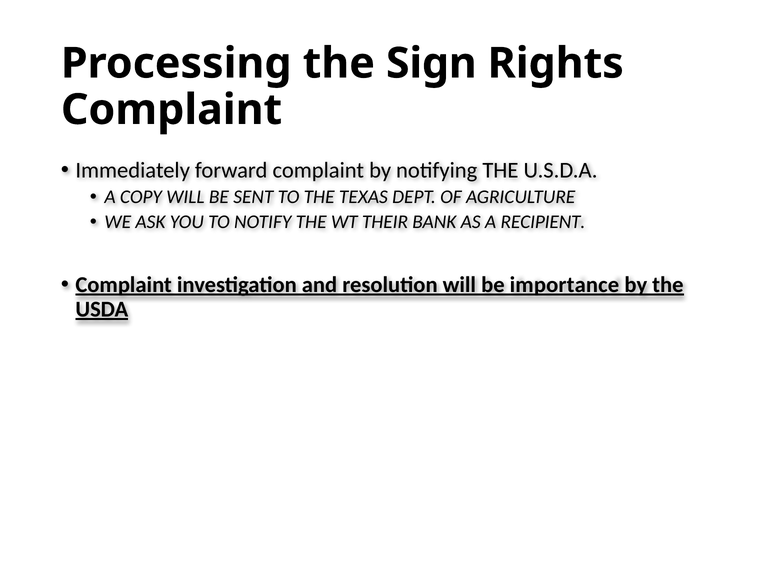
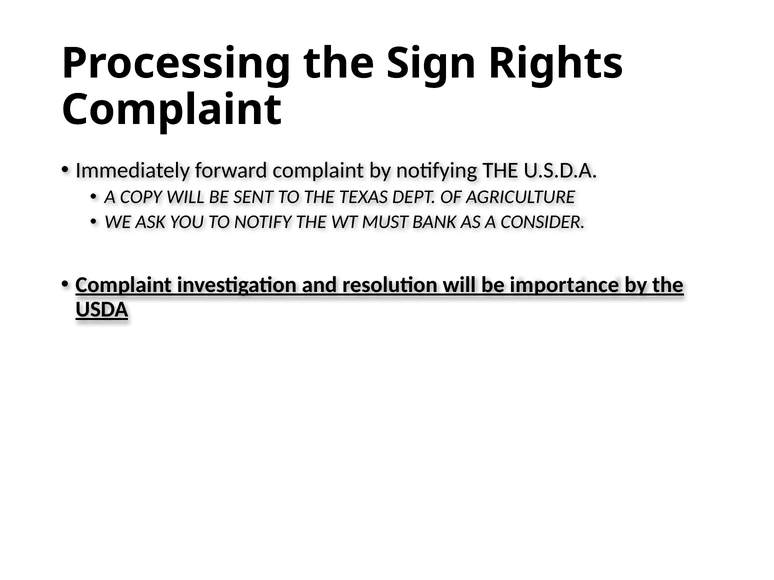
THEIR: THEIR -> MUST
RECIPIENT: RECIPIENT -> CONSIDER
